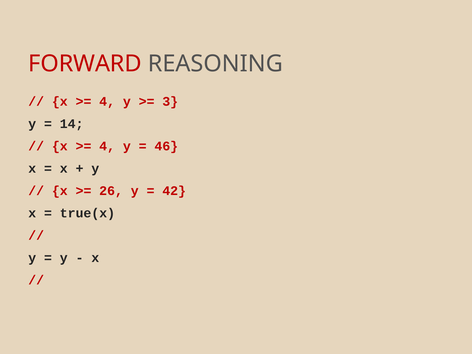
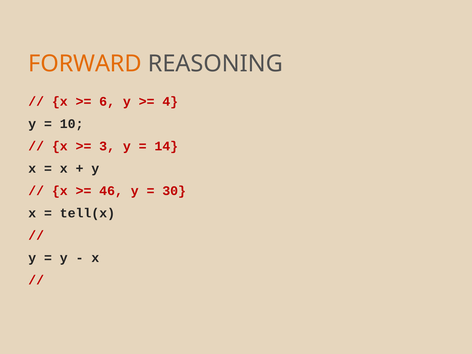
FORWARD colour: red -> orange
4 at (107, 102): 4 -> 6
3: 3 -> 4
14: 14 -> 10
4 at (107, 146): 4 -> 3
46: 46 -> 14
26: 26 -> 46
42: 42 -> 30
true(x: true(x -> tell(x
